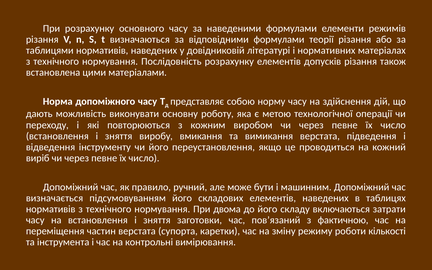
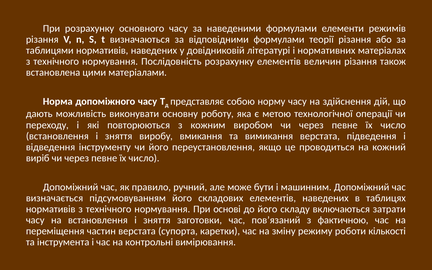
допусків: допусків -> величин
двома: двома -> основі
